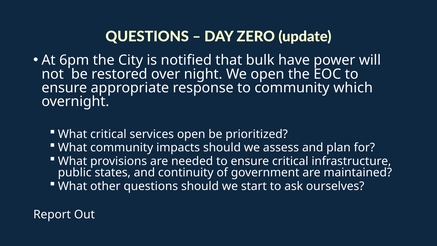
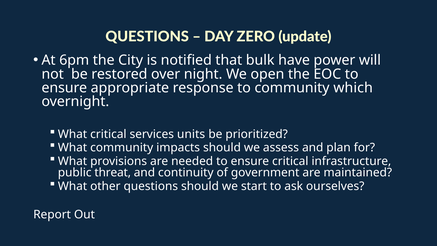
services open: open -> units
states: states -> threat
